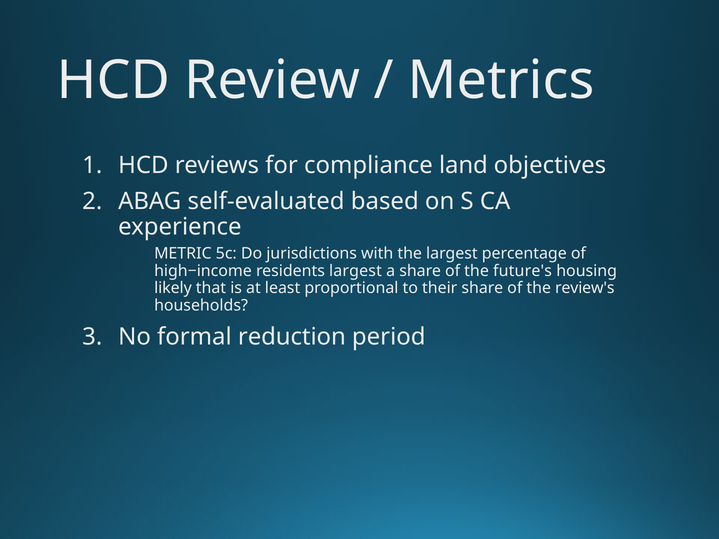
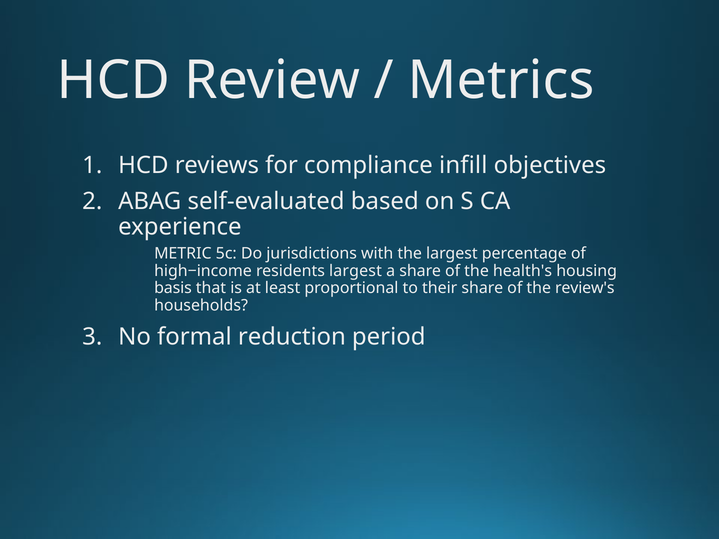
land: land -> infill
future's: future's -> health's
likely: likely -> basis
